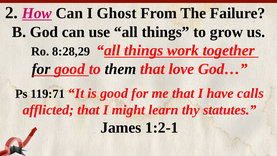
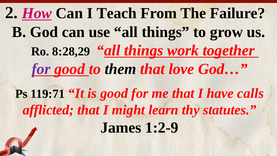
Ghost: Ghost -> Teach
for at (41, 69) colour: black -> purple
1:2-1: 1:2-1 -> 1:2-9
